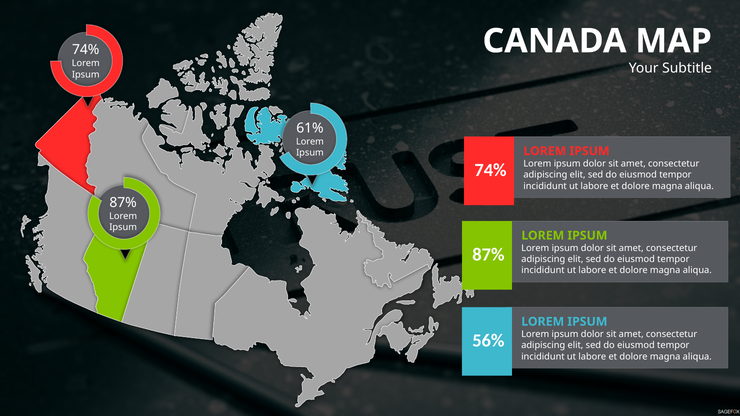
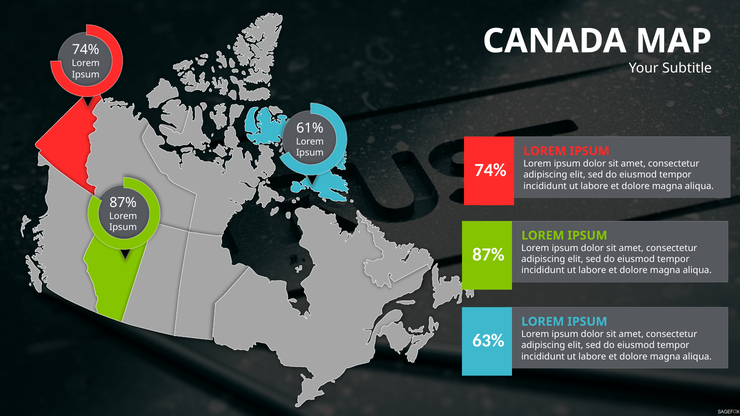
56%: 56% -> 63%
